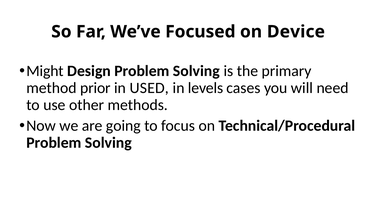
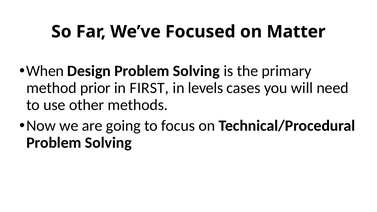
Device: Device -> Matter
Might: Might -> When
USED: USED -> FIRST
